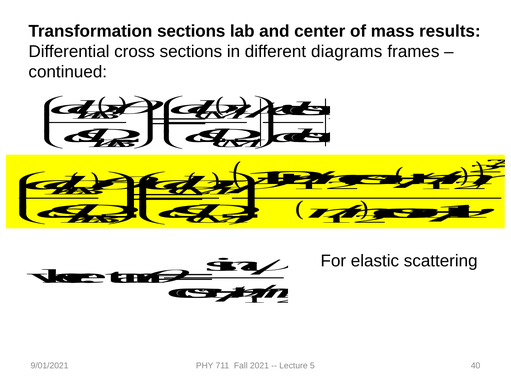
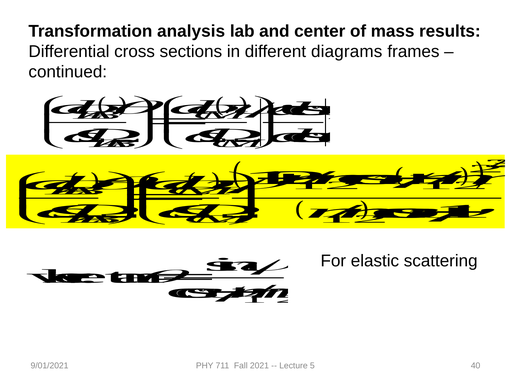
Transformation sections: sections -> analysis
